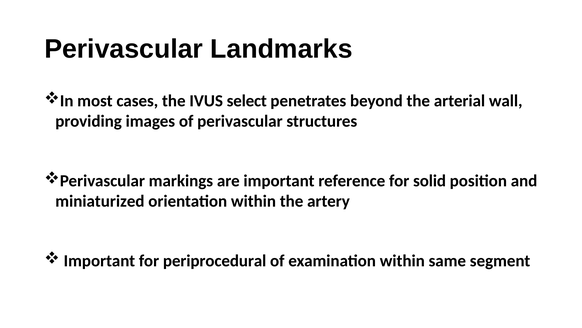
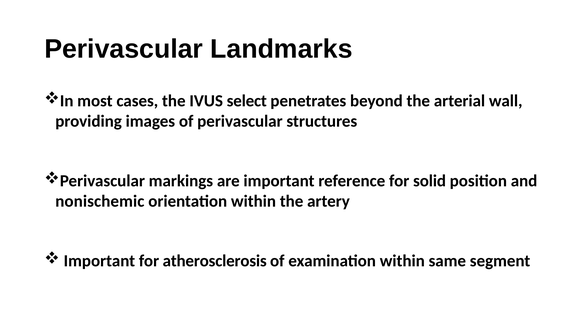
miniaturized: miniaturized -> nonischemic
periprocedural: periprocedural -> atherosclerosis
